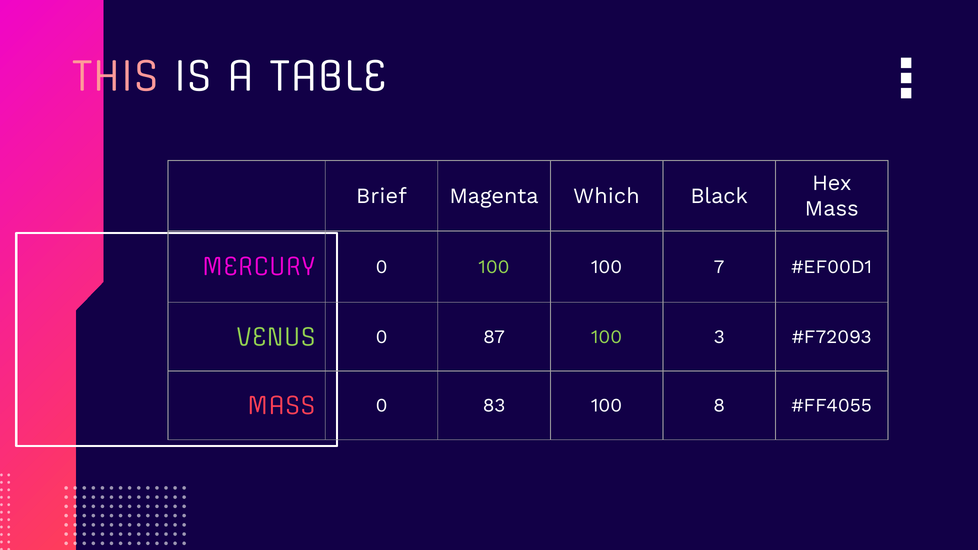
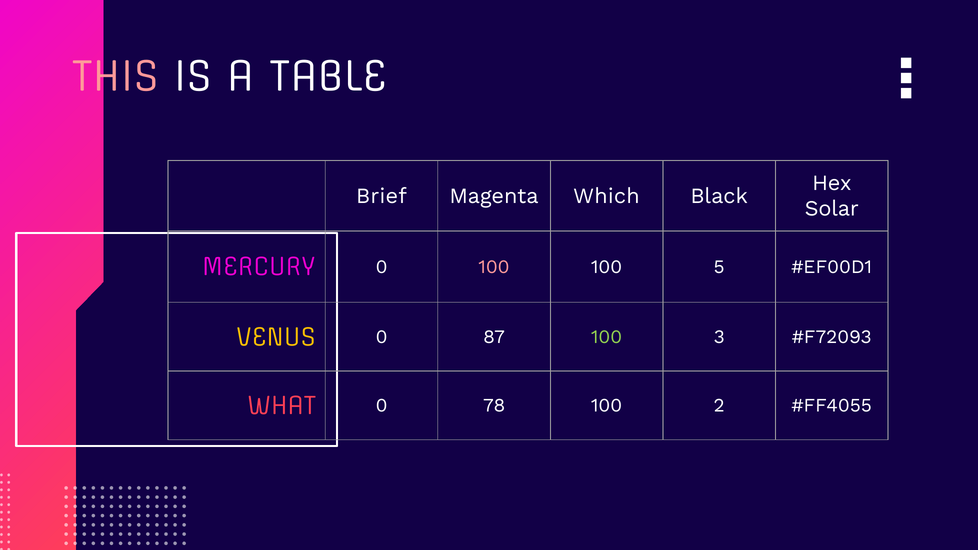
Mass at (832, 209): Mass -> Solar
100 at (494, 267) colour: light green -> pink
7: 7 -> 5
VENUS colour: light green -> yellow
MASS at (281, 406): MASS -> WHAT
83: 83 -> 78
8: 8 -> 2
